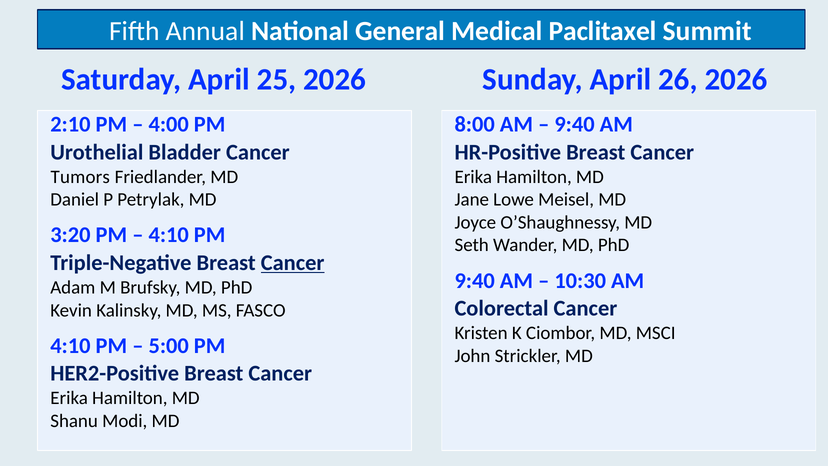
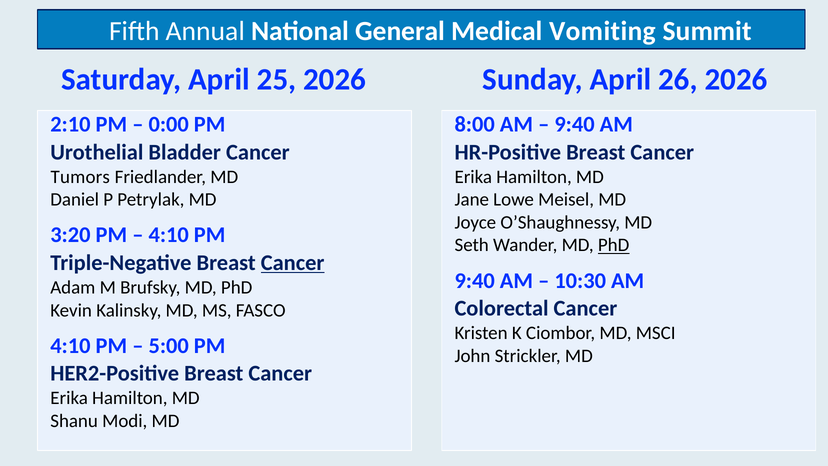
Paclitaxel: Paclitaxel -> Vomiting
4:00: 4:00 -> 0:00
PhD at (614, 245) underline: none -> present
